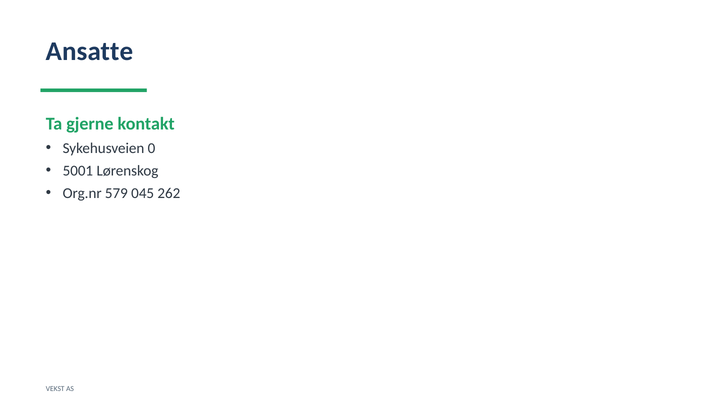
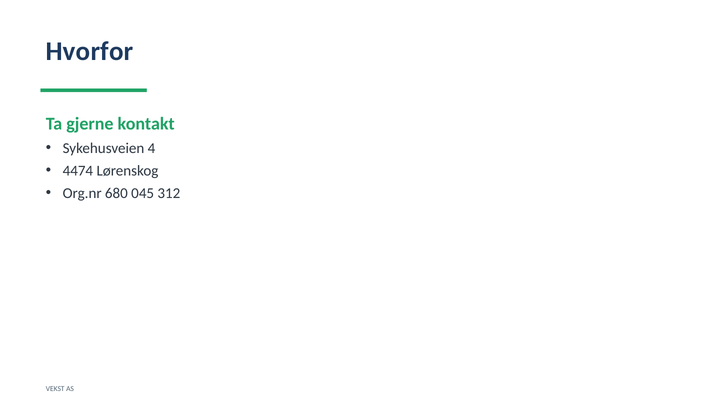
Ansatte: Ansatte -> Hvorfor
0: 0 -> 4
5001: 5001 -> 4474
579: 579 -> 680
262: 262 -> 312
